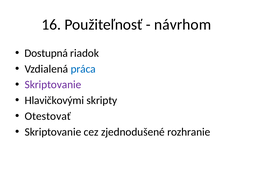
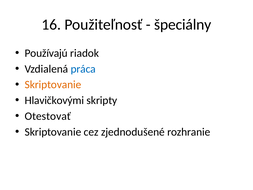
návrhom: návrhom -> špeciálny
Dostupná: Dostupná -> Používajú
Skriptovanie at (53, 85) colour: purple -> orange
